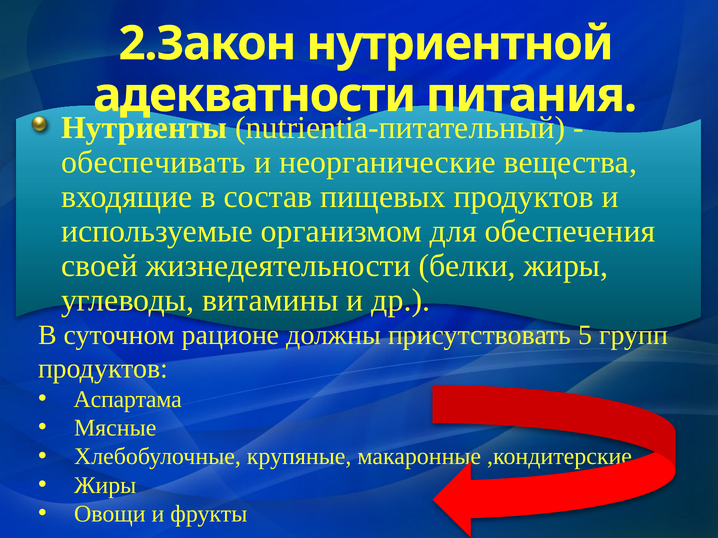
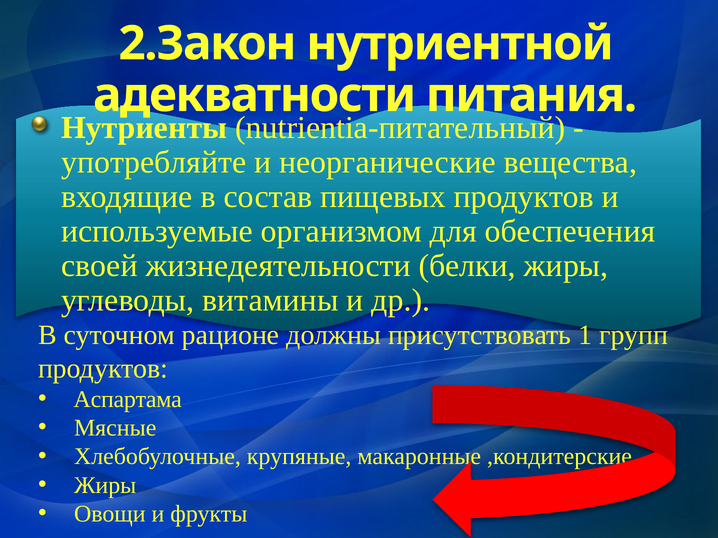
обеспечивать: обеспечивать -> употребляйте
5: 5 -> 1
